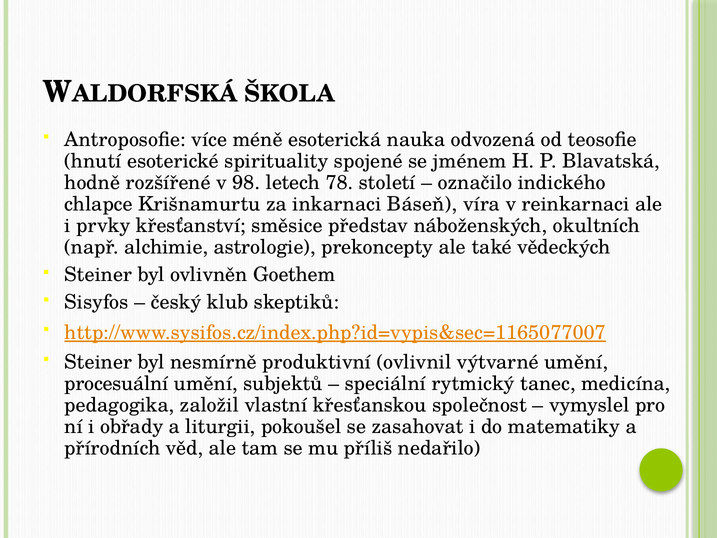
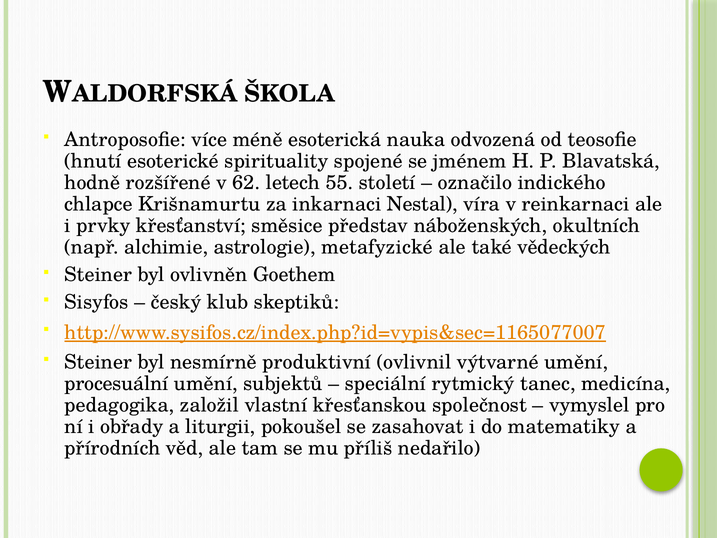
98: 98 -> 62
78: 78 -> 55
Báseň: Báseň -> Nestal
prekoncepty: prekoncepty -> metafyzické
